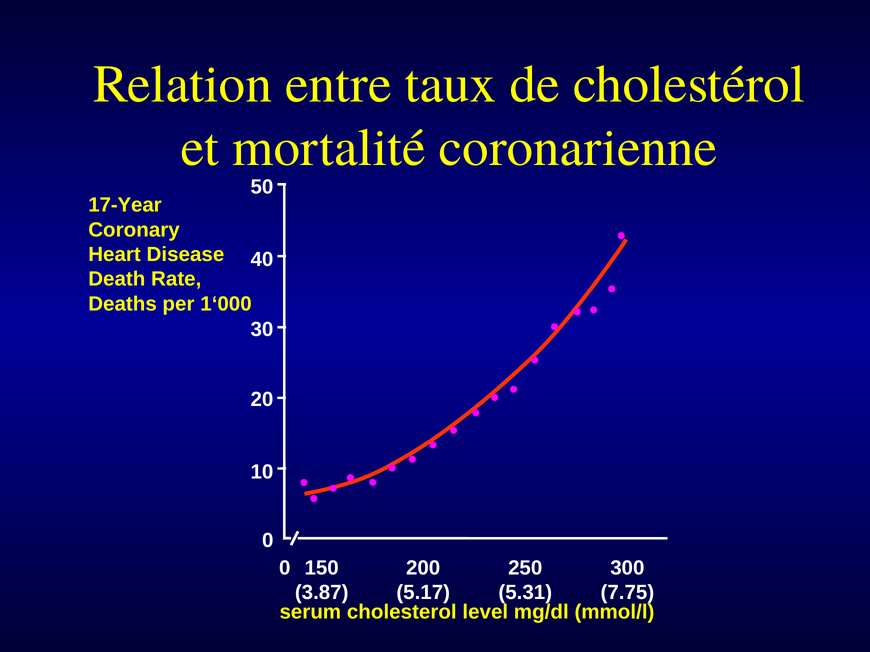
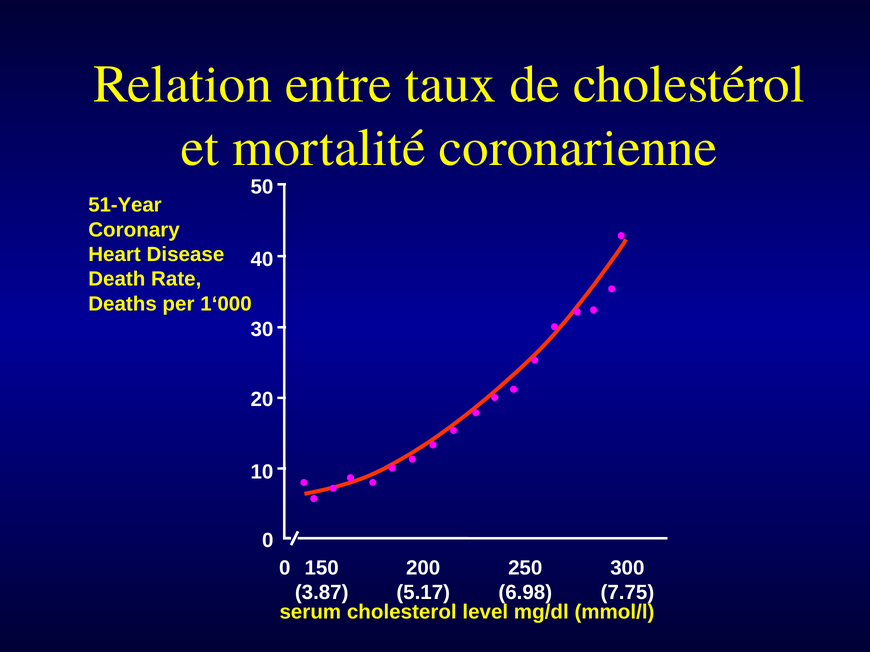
17-Year: 17-Year -> 51-Year
5.31: 5.31 -> 6.98
